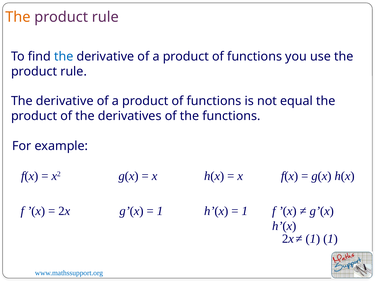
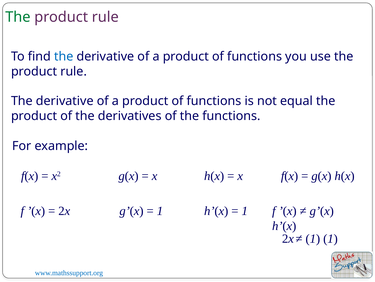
The at (18, 17) colour: orange -> green
